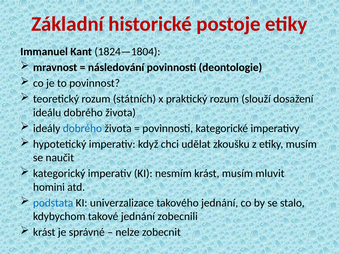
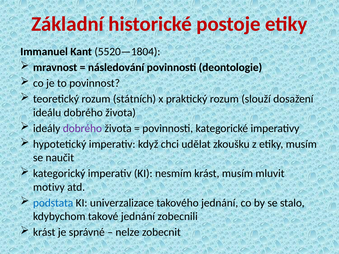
1824—1804: 1824—1804 -> 5520—1804
dobrého at (82, 128) colour: blue -> purple
homini: homini -> motivy
